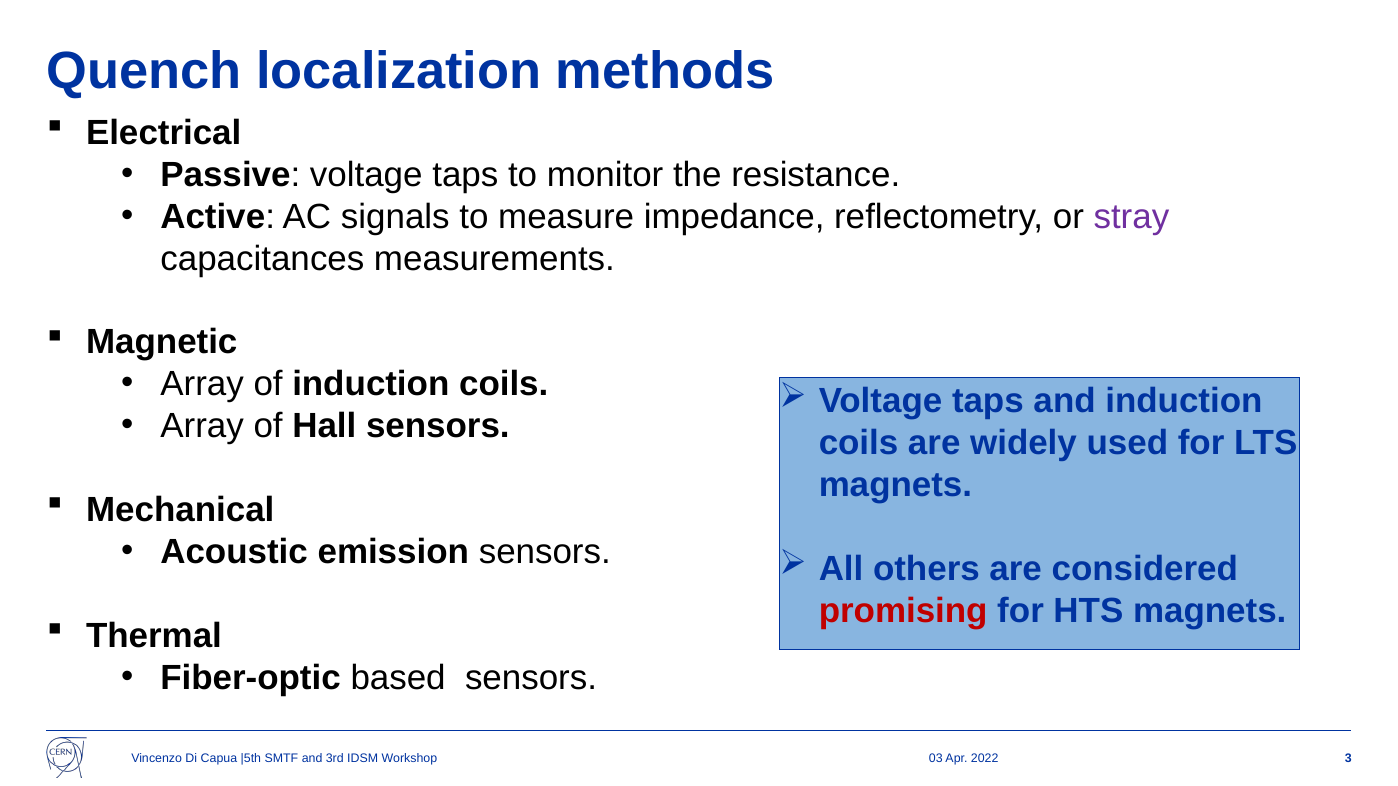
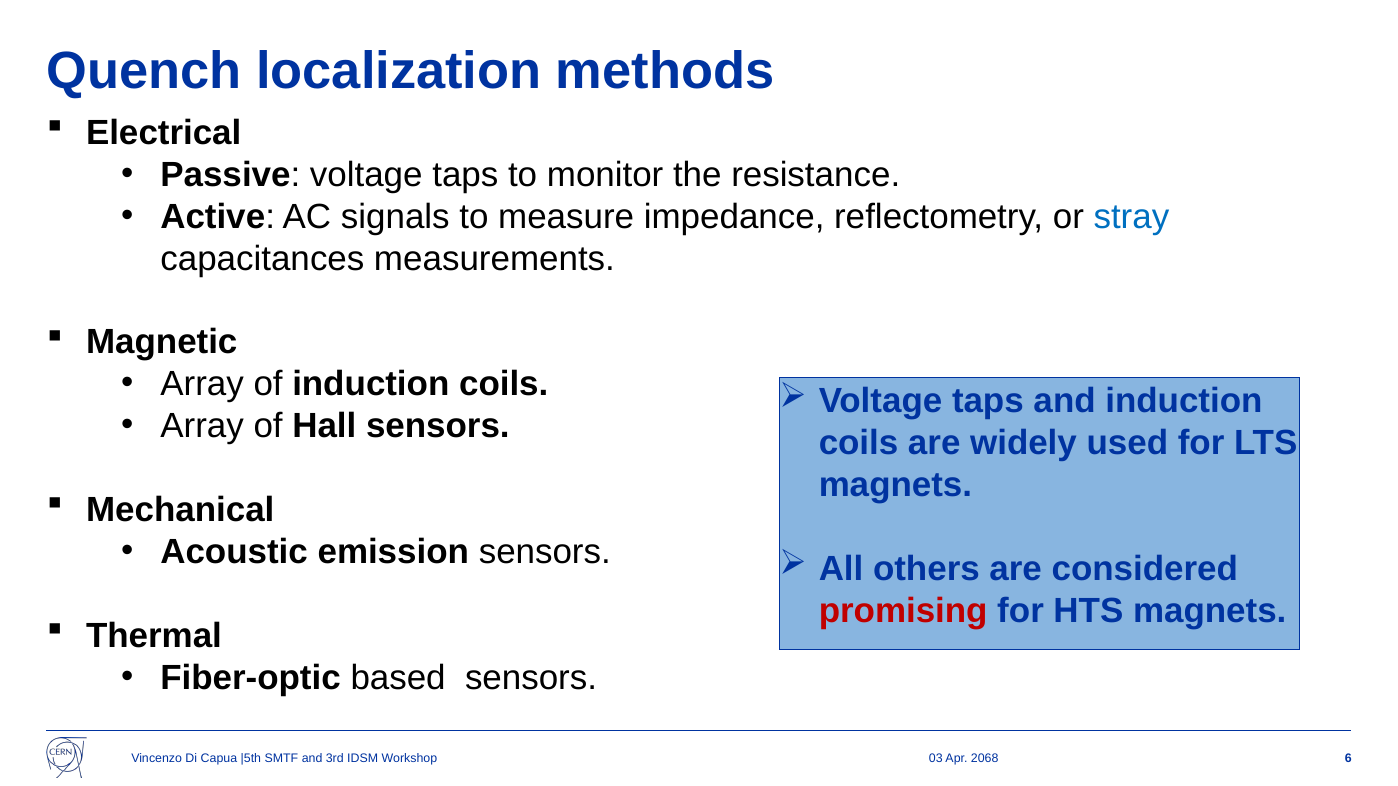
stray colour: purple -> blue
2022: 2022 -> 2068
3: 3 -> 6
